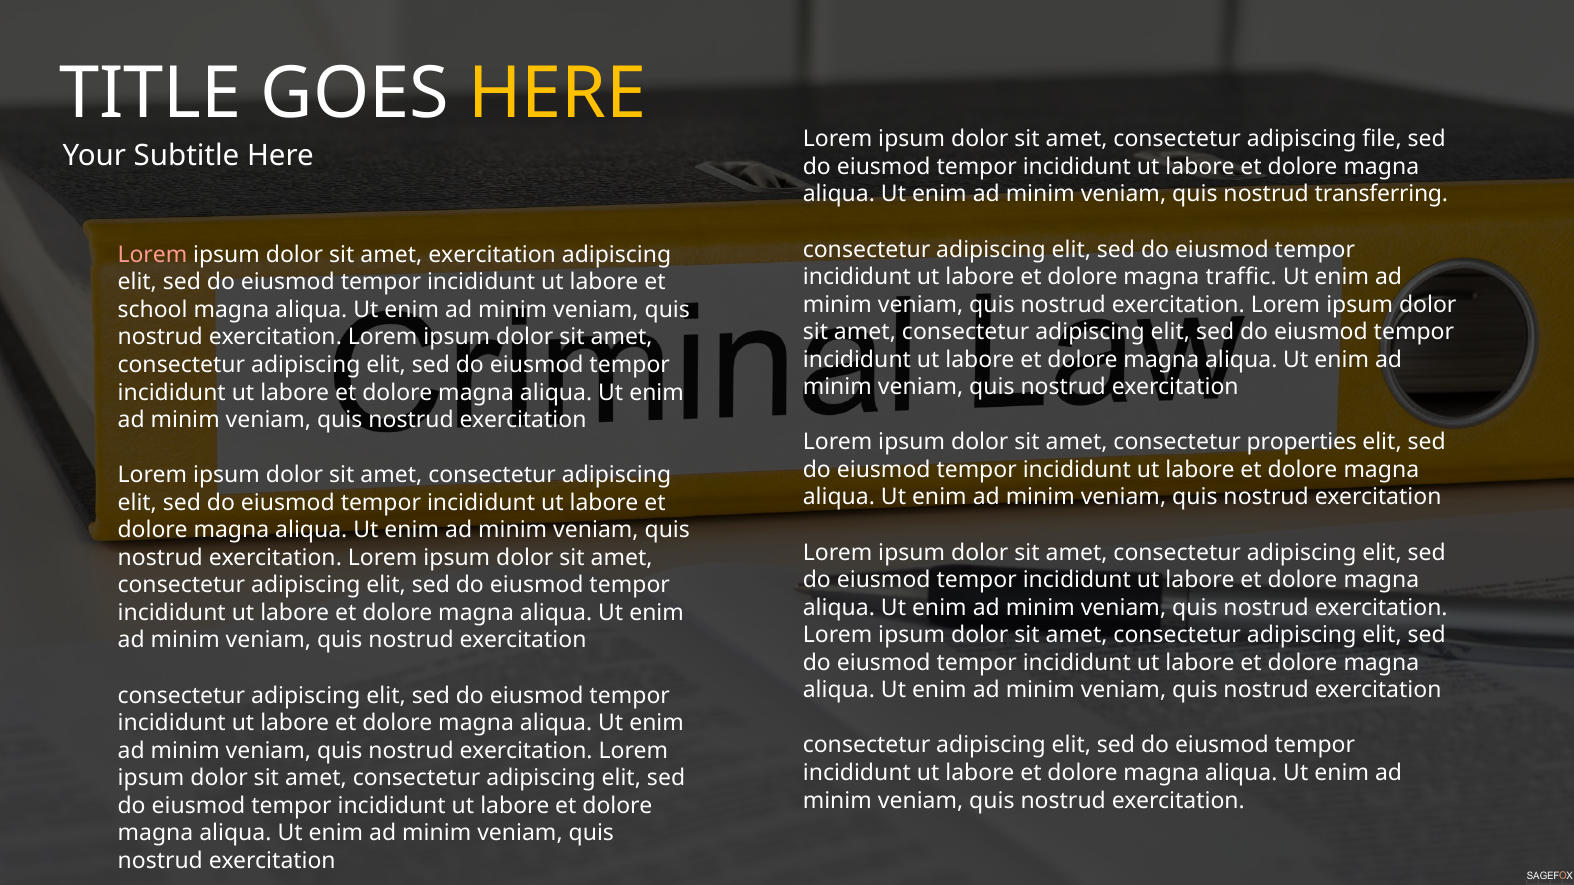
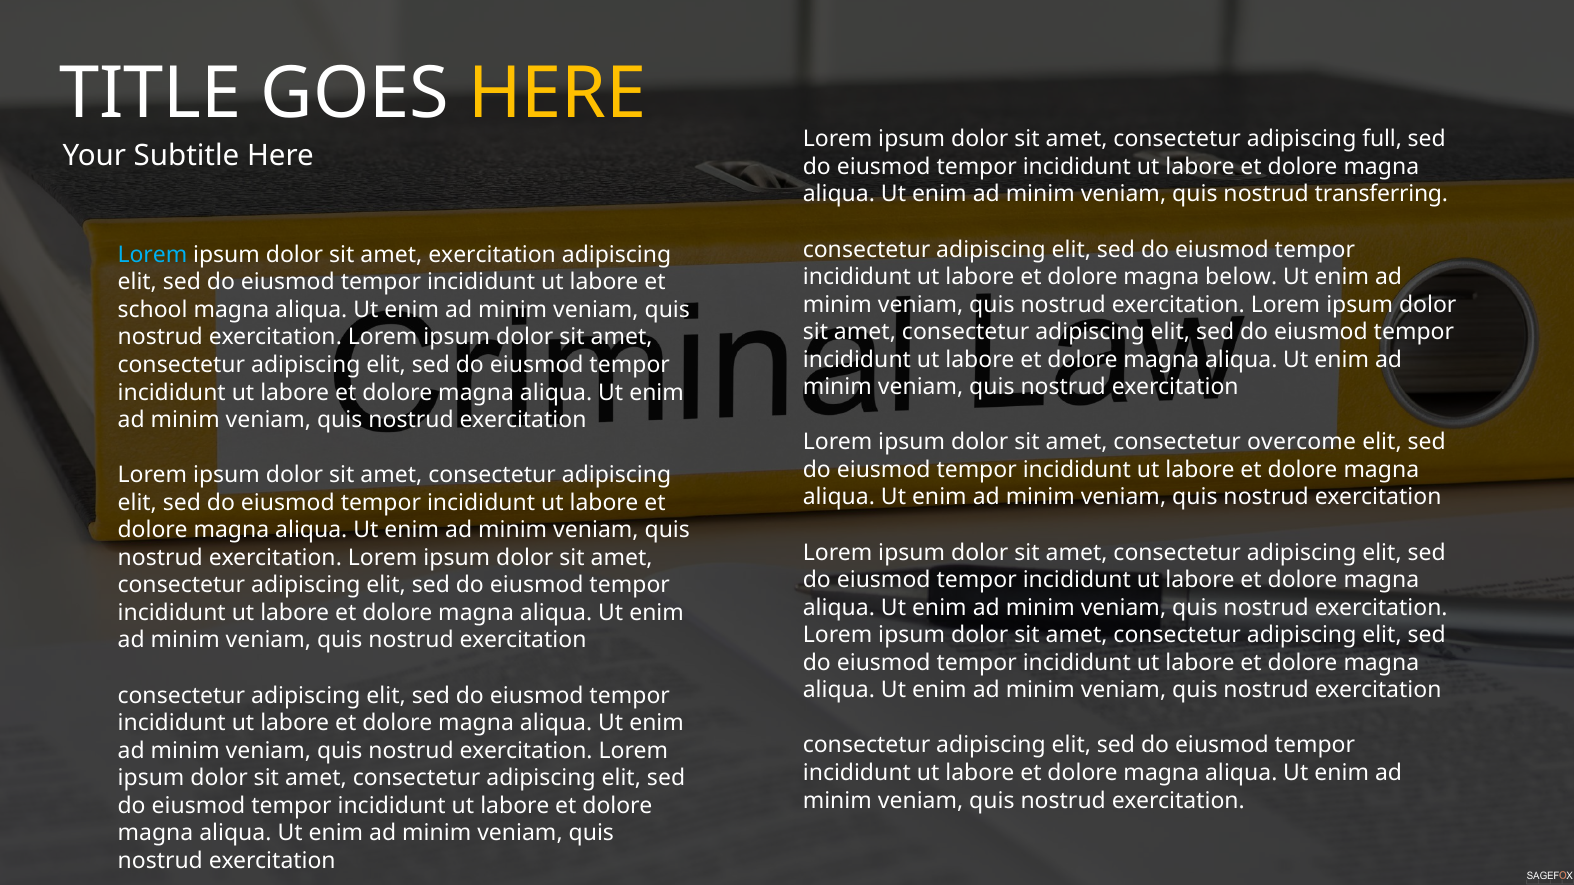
file: file -> full
Lorem at (152, 255) colour: pink -> light blue
traffic: traffic -> below
properties: properties -> overcome
